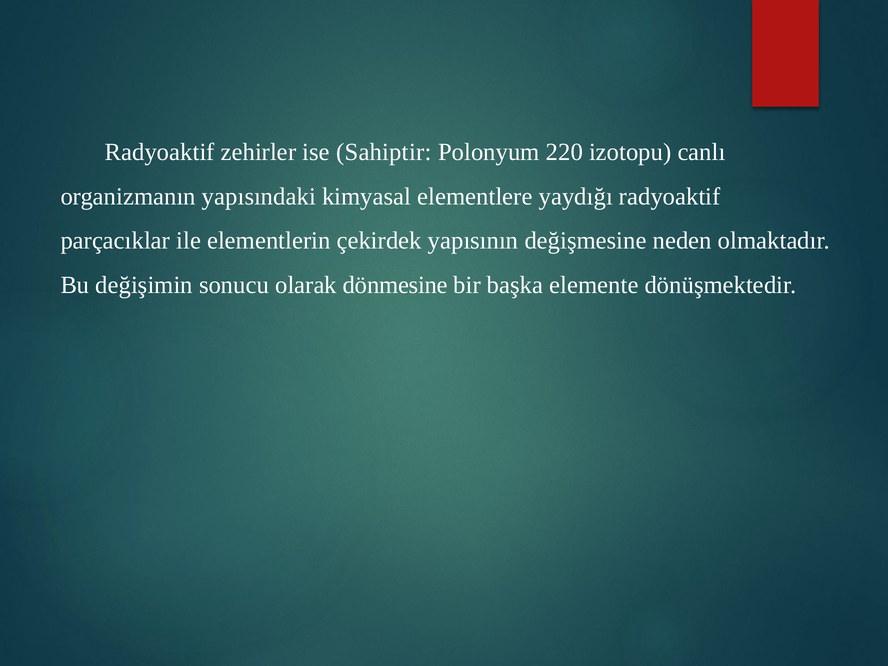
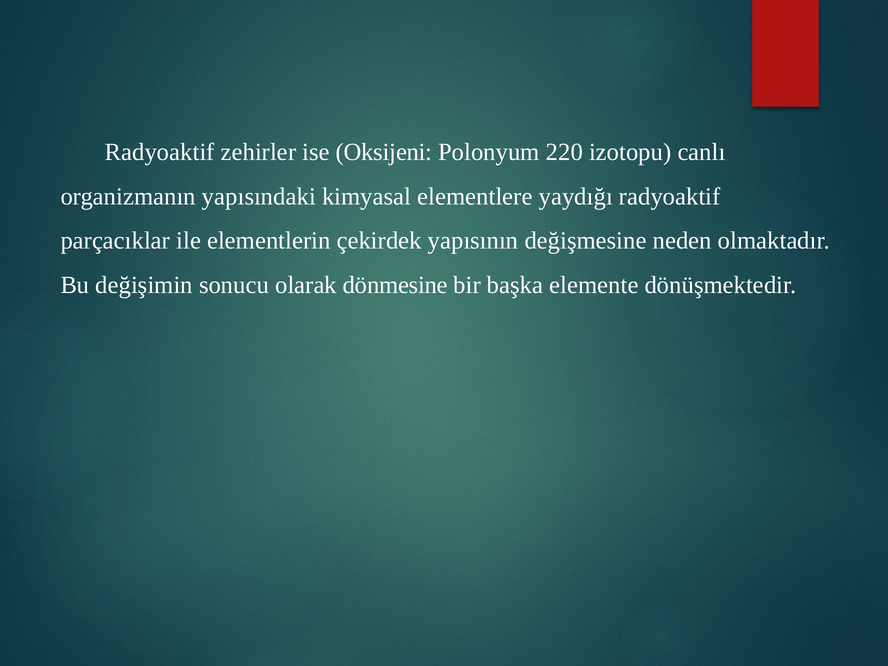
Sahiptir: Sahiptir -> Oksijeni
